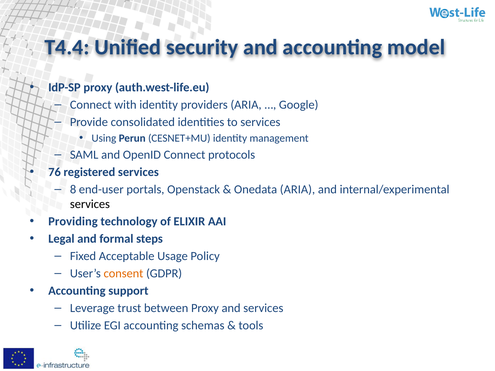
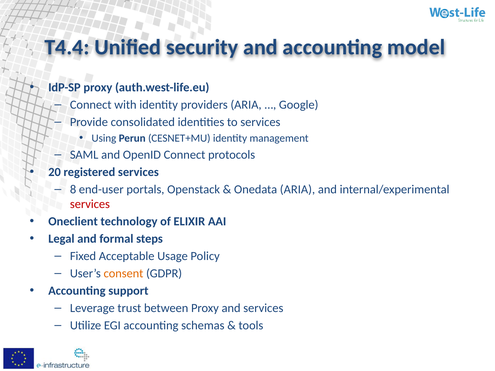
76: 76 -> 20
services at (90, 204) colour: black -> red
Providing: Providing -> Oneclient
